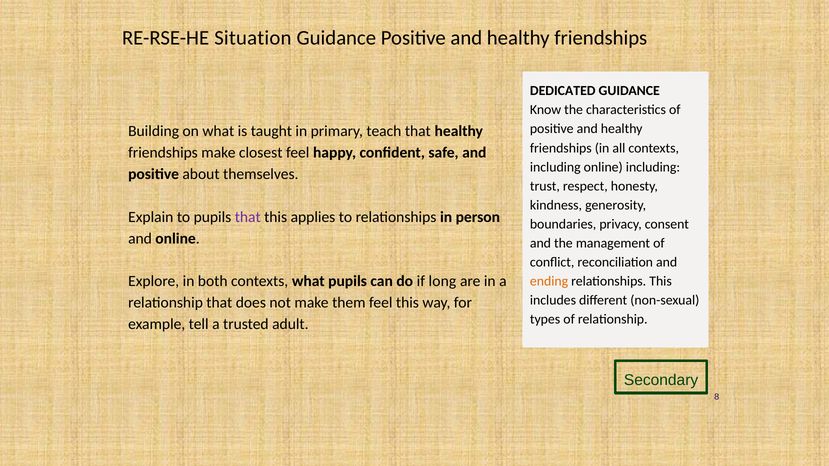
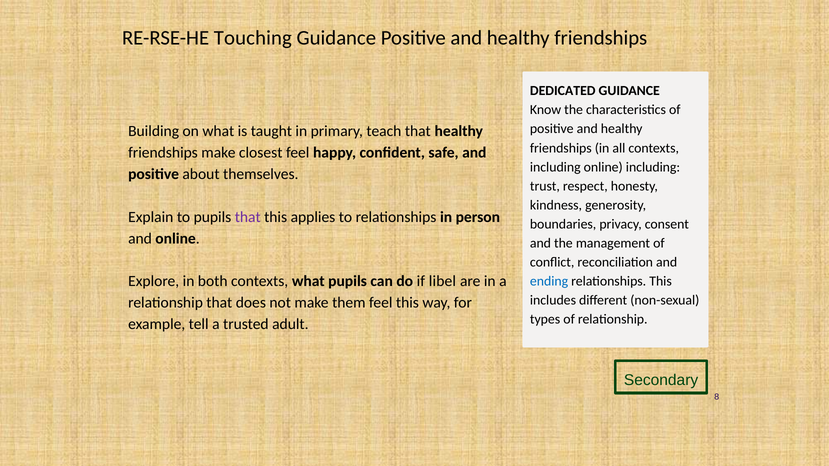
Situation: Situation -> Touching
long: long -> libel
ending colour: orange -> blue
